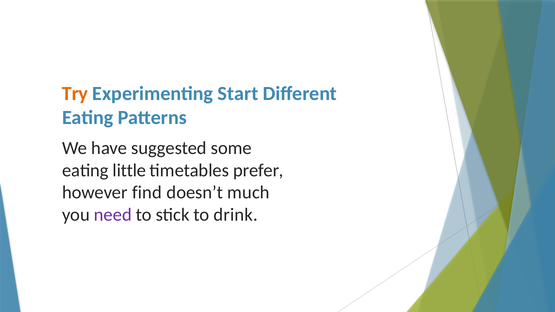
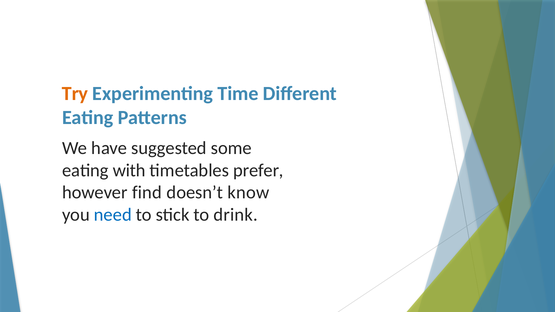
Start: Start -> Time
little: little -> with
much: much -> know
need colour: purple -> blue
